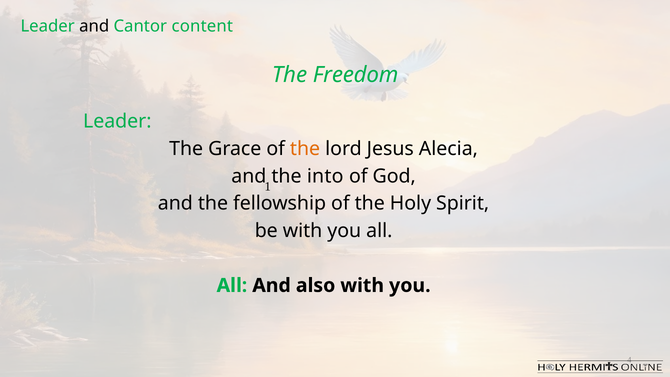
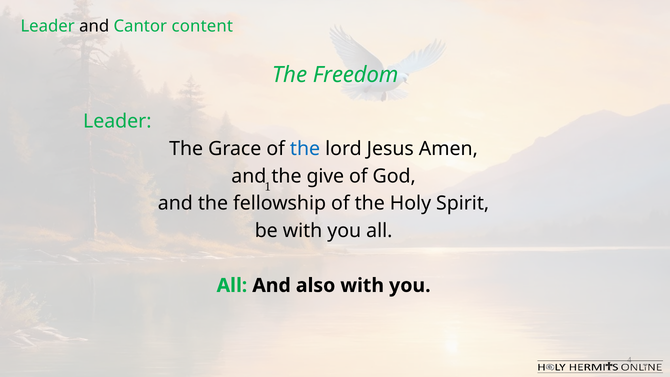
the at (305, 149) colour: orange -> blue
Alecia: Alecia -> Amen
into: into -> give
